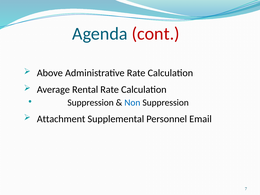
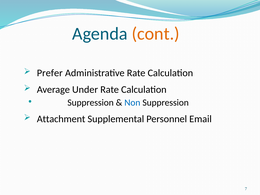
cont colour: red -> orange
Above: Above -> Prefer
Rental: Rental -> Under
